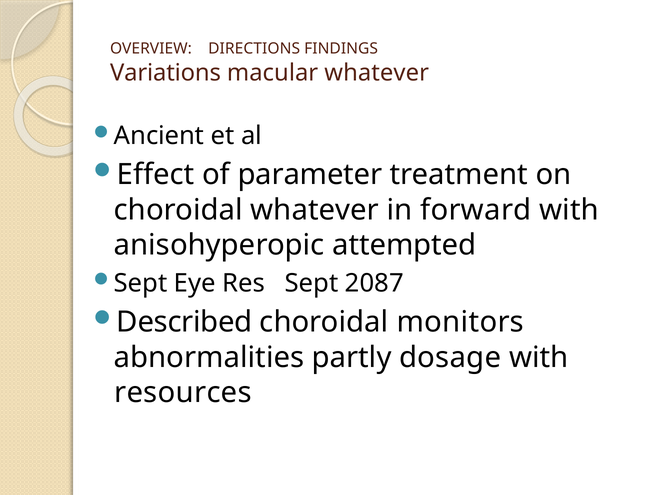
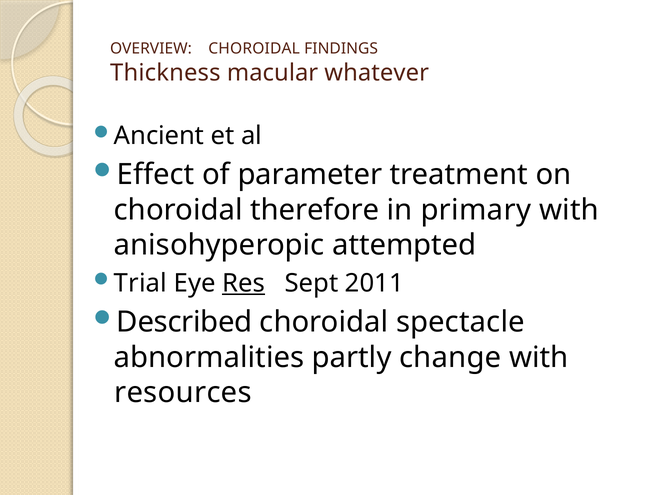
OVERVIEW DIRECTIONS: DIRECTIONS -> CHOROIDAL
Variations: Variations -> Thickness
choroidal whatever: whatever -> therefore
forward: forward -> primary
Sept at (141, 283): Sept -> Trial
Res underline: none -> present
2087: 2087 -> 2011
monitors: monitors -> spectacle
dosage: dosage -> change
